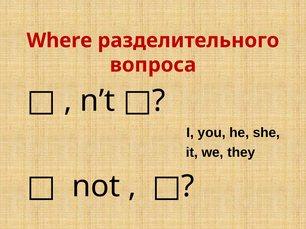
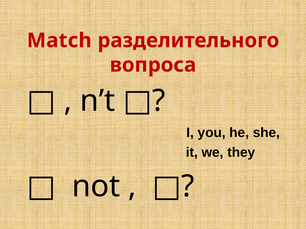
Where: Where -> Match
